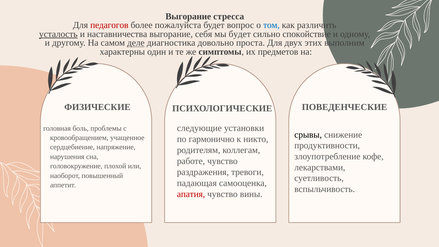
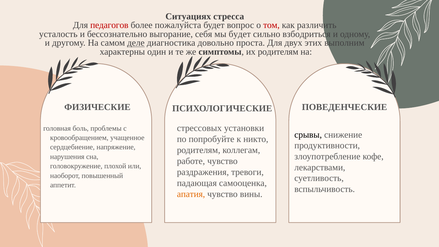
Выгорание at (188, 17): Выгорание -> Ситуациях
том colour: blue -> red
усталость underline: present -> none
наставничества: наставничества -> бессознательно
спокойствие: спокойствие -> взбодриться
их предметов: предметов -> родителям
следующие: следующие -> стрессовых
гармонично: гармонично -> попробуйте
апатия colour: red -> orange
